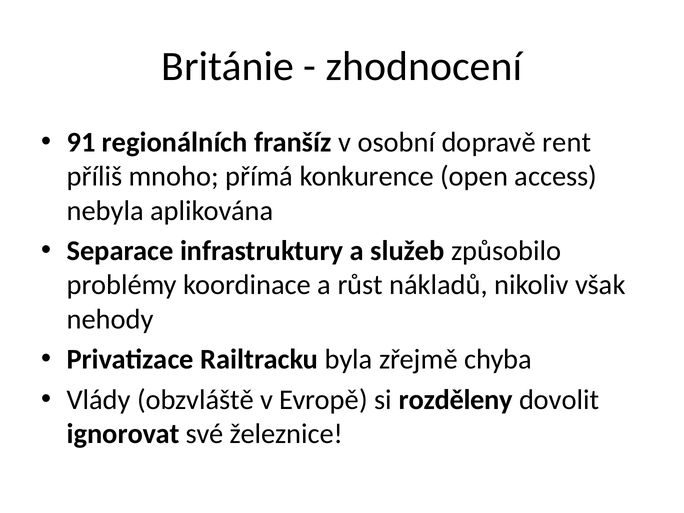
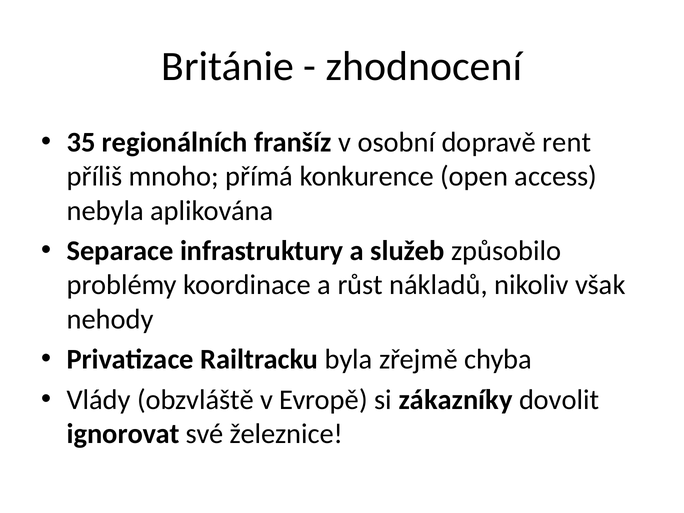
91: 91 -> 35
rozděleny: rozděleny -> zákazníky
